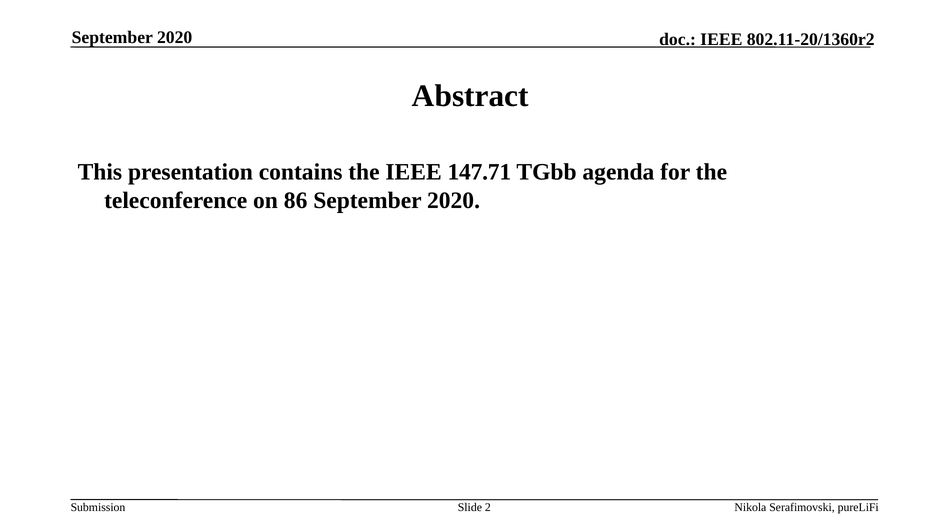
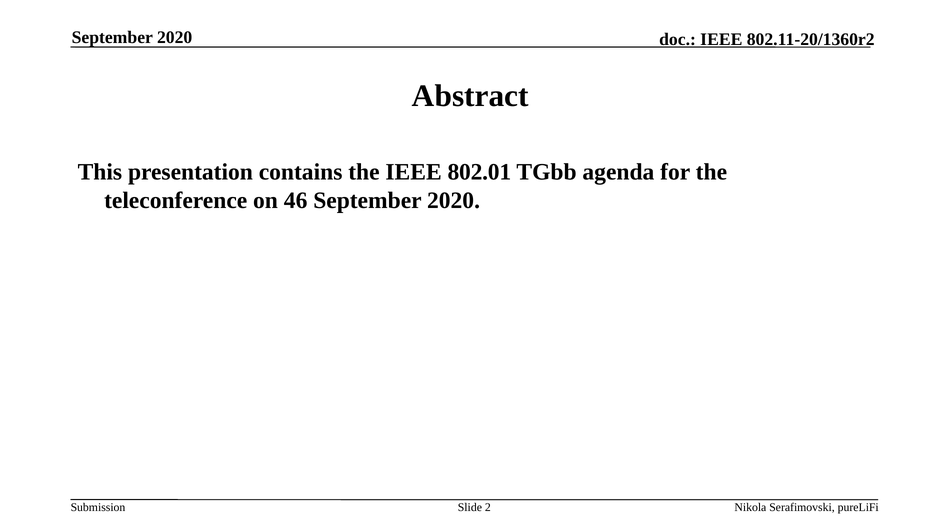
147.71: 147.71 -> 802.01
86: 86 -> 46
